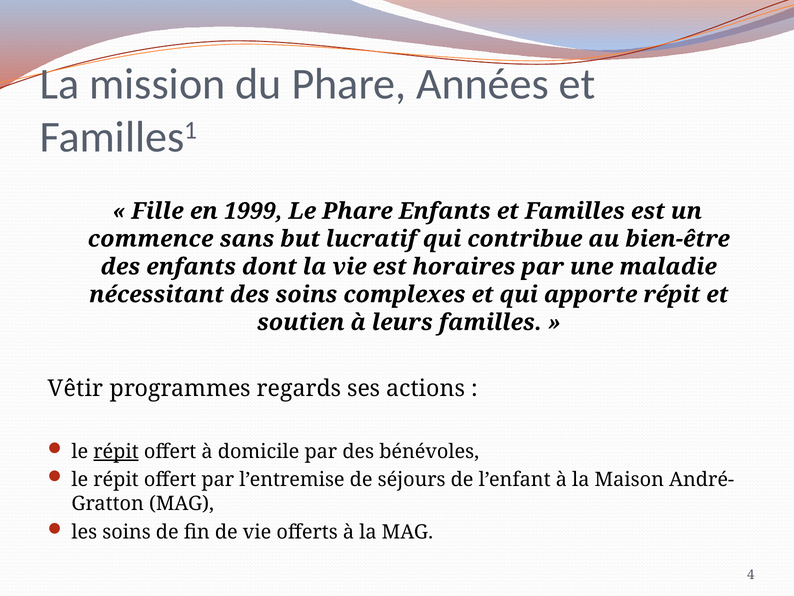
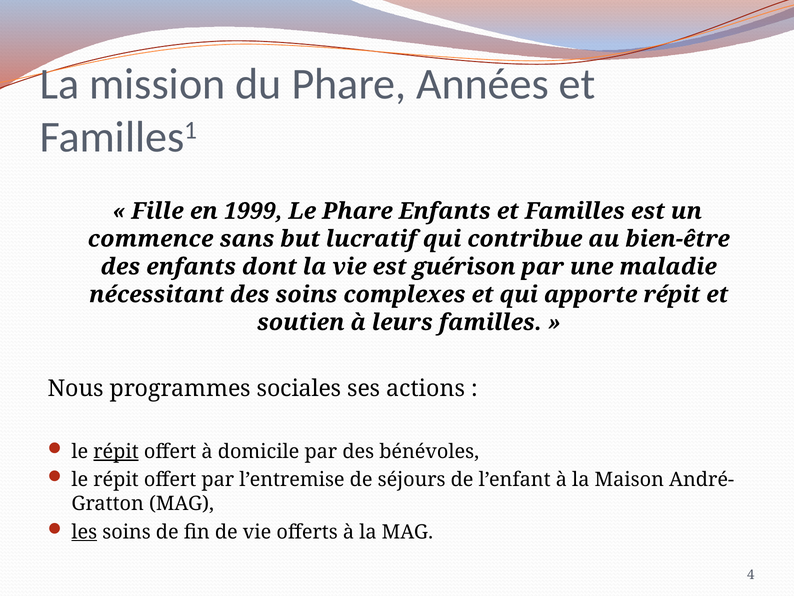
horaires: horaires -> guérison
Vêtir: Vêtir -> Nous
regards: regards -> sociales
les underline: none -> present
